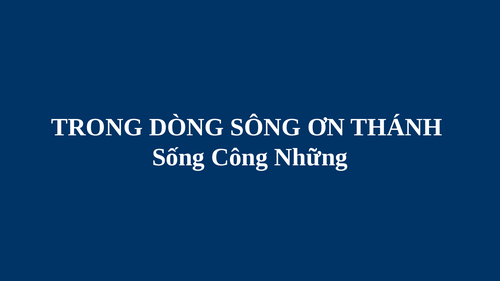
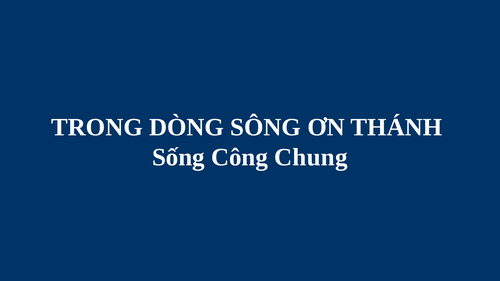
Những: Những -> Chung
